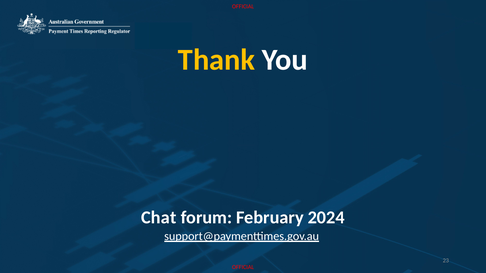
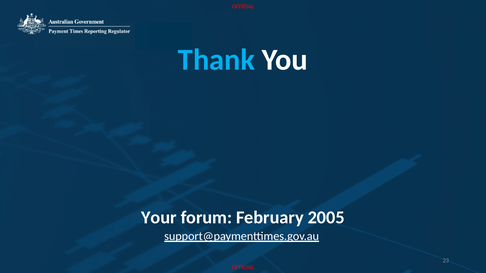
Thank colour: yellow -> light blue
Chat: Chat -> Your
2024: 2024 -> 2005
